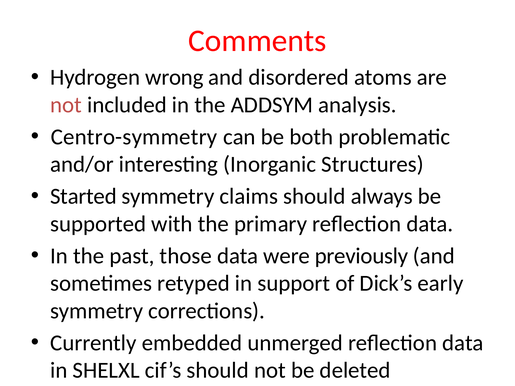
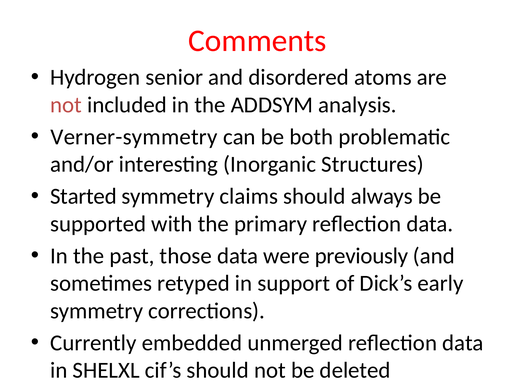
wrong: wrong -> senior
Centro-symmetry: Centro-symmetry -> Verner-symmetry
